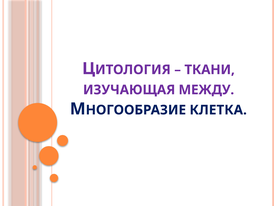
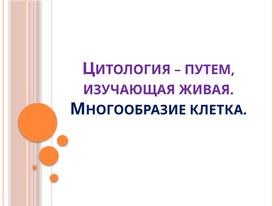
ТКАНИ: ТКАНИ -> ПУТЕМ
МЕЖДУ: МЕЖДУ -> ЖИВАЯ
